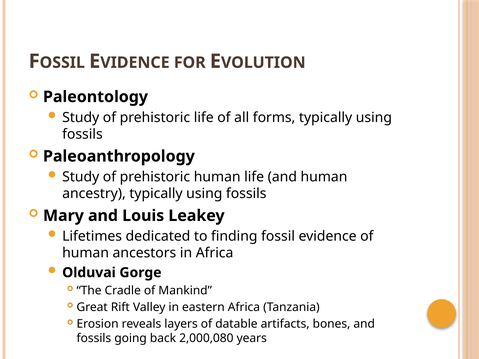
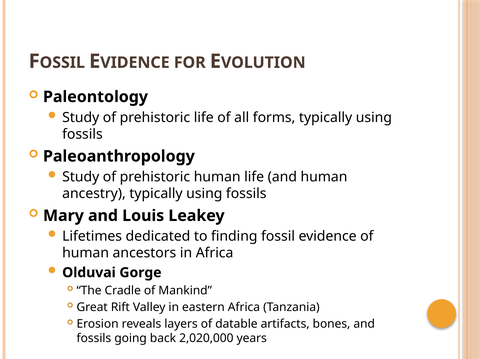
2,000,080: 2,000,080 -> 2,020,000
